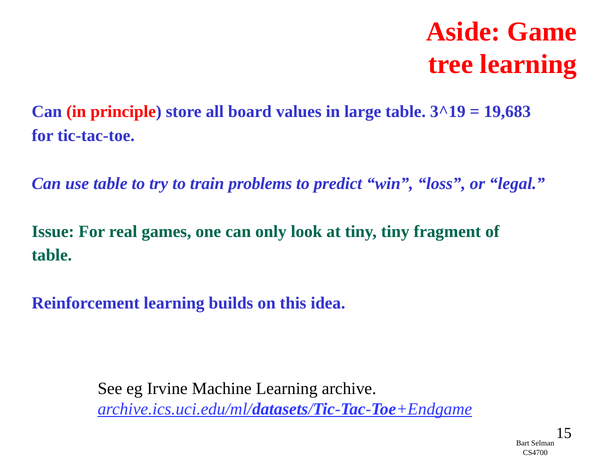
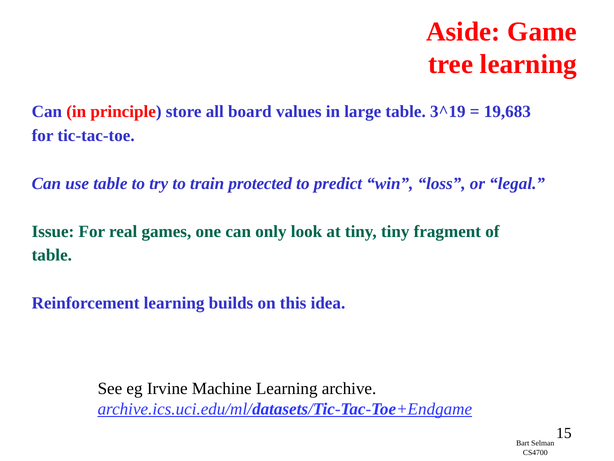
problems: problems -> protected
